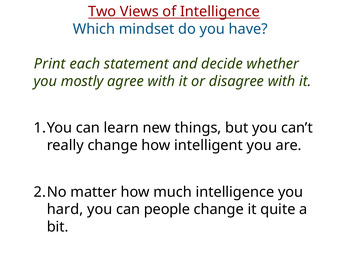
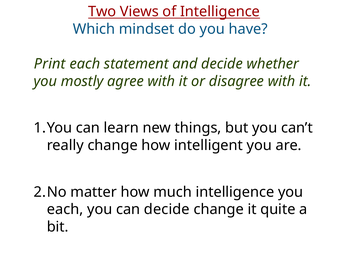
hard at (65, 209): hard -> each
can people: people -> decide
